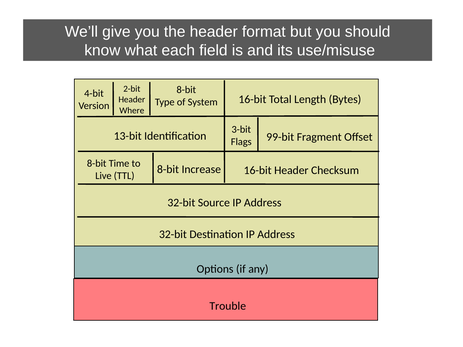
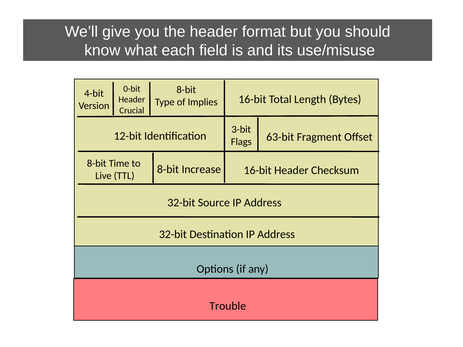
2-bit: 2-bit -> 0-bit
System: System -> Implies
Where: Where -> Crucial
13-bit: 13-bit -> 12-bit
99-bit: 99-bit -> 63-bit
